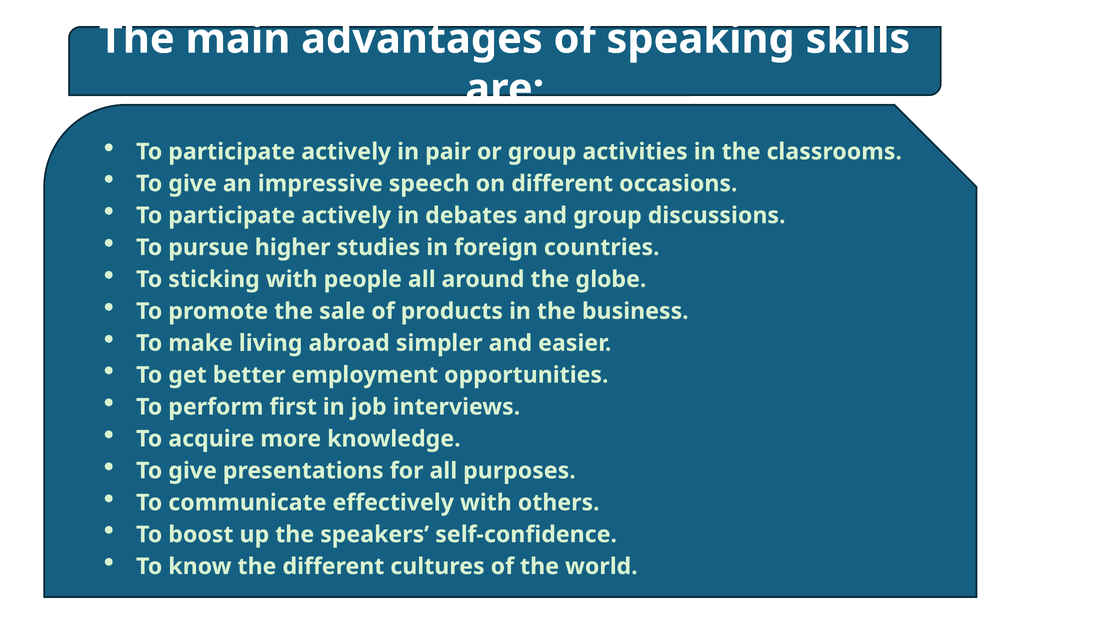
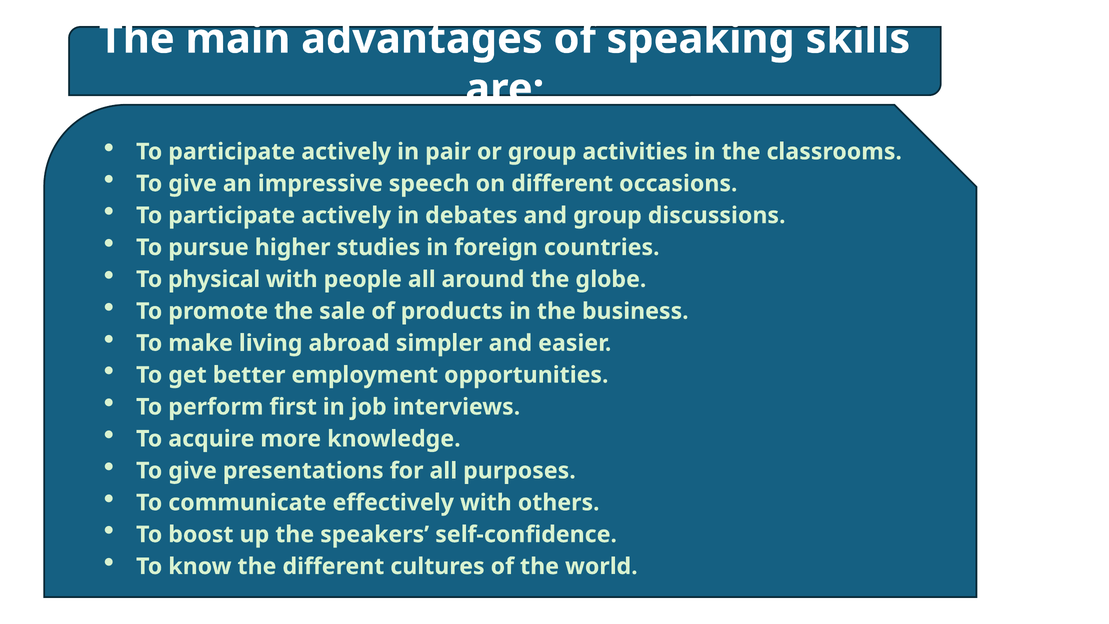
sticking: sticking -> physical
